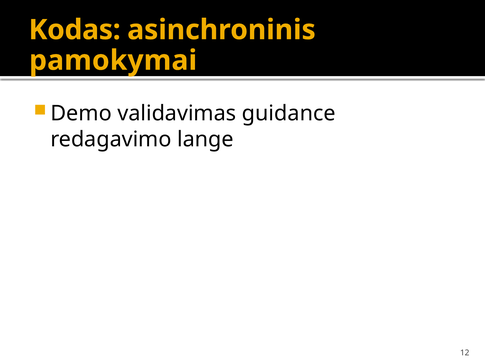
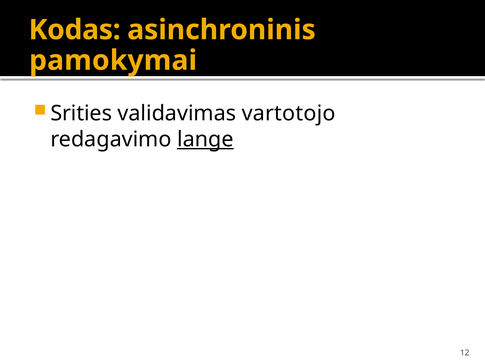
Demo: Demo -> Srities
guidance: guidance -> vartotojo
lange underline: none -> present
